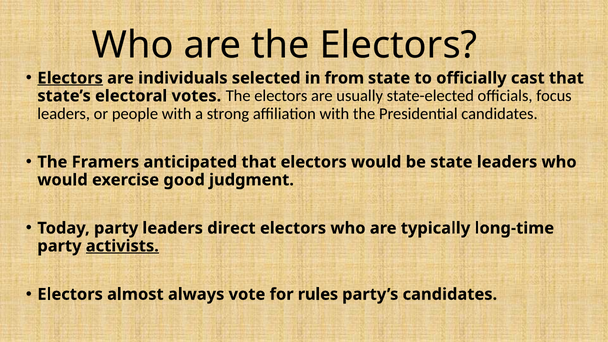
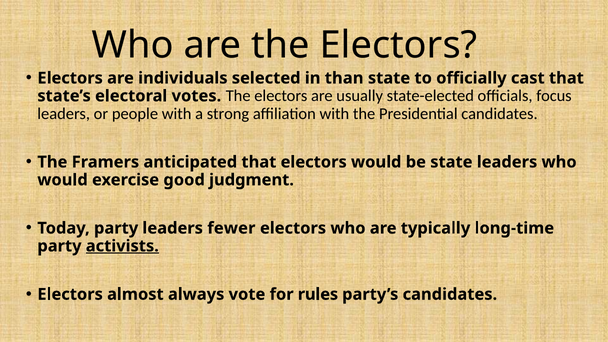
Electors at (70, 78) underline: present -> none
from: from -> than
direct: direct -> fewer
